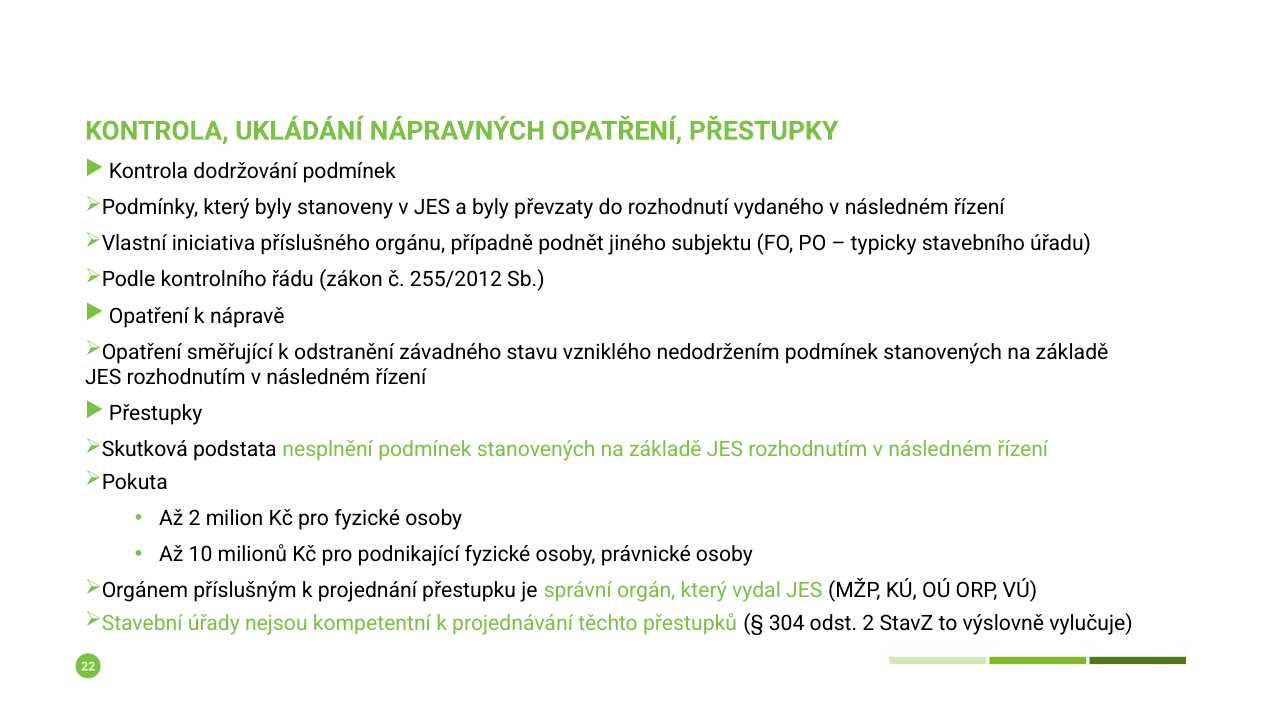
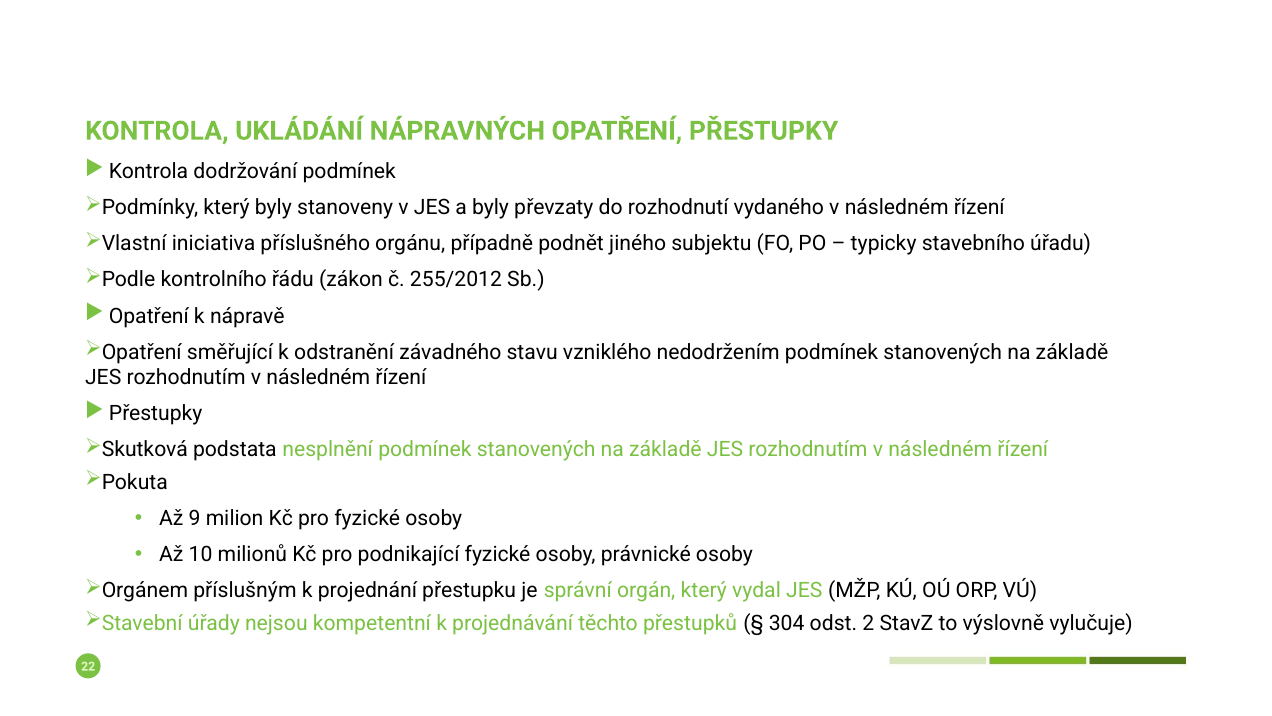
Až 2: 2 -> 9
